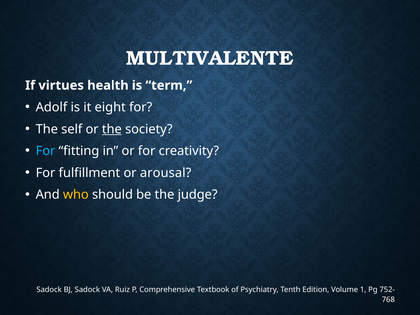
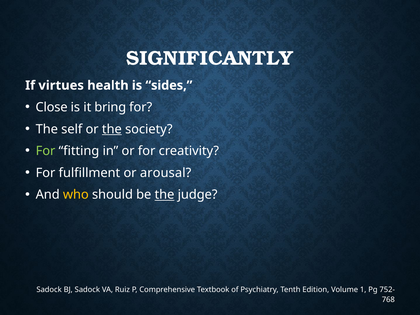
MULTIVALENTE: MULTIVALENTE -> SIGNIFICANTLY
term: term -> sides
Adolf: Adolf -> Close
eight: eight -> bring
For at (46, 151) colour: light blue -> light green
the at (164, 195) underline: none -> present
